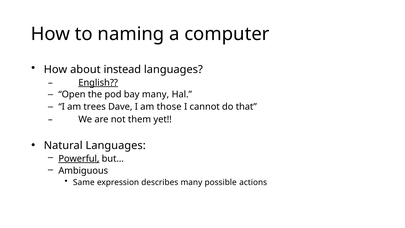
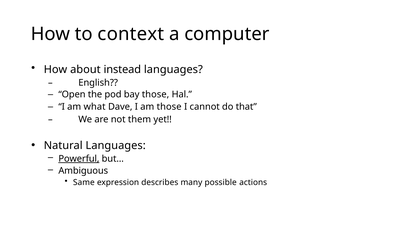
naming: naming -> context
English underline: present -> none
bay many: many -> those
trees: trees -> what
